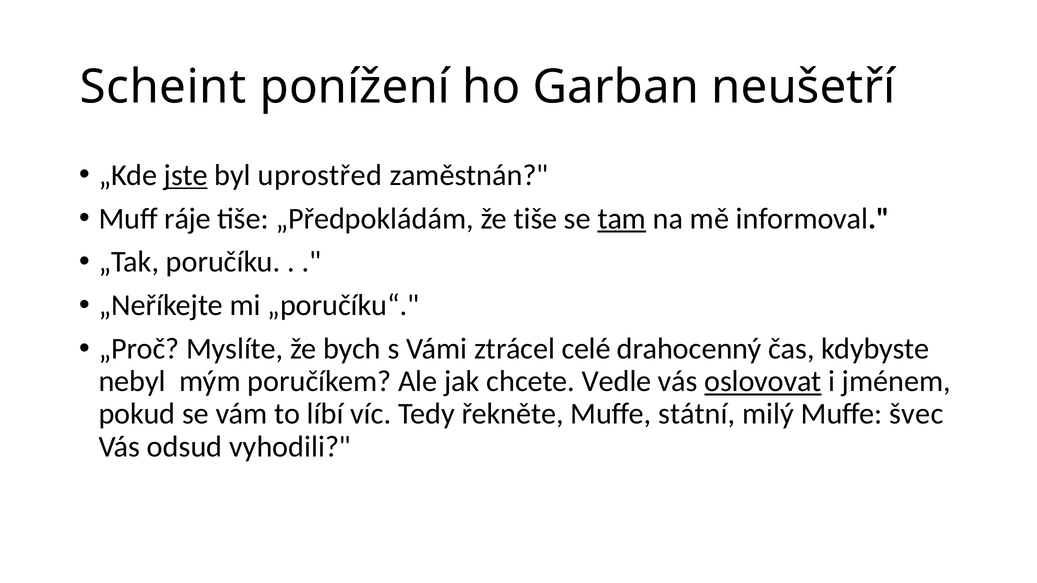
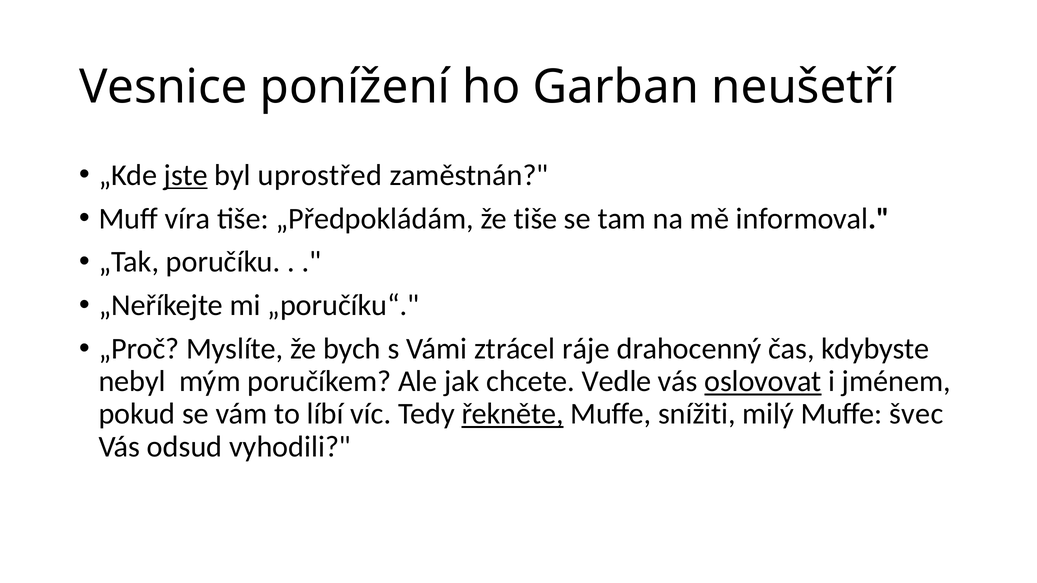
Scheint: Scheint -> Vesnice
ráje: ráje -> víra
tam underline: present -> none
celé: celé -> ráje
řekněte underline: none -> present
státní: státní -> snížiti
